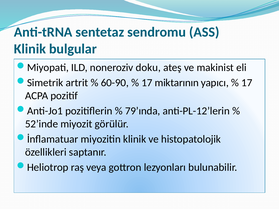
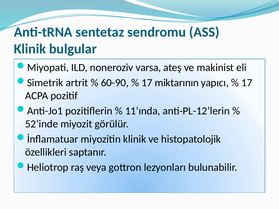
doku: doku -> varsa
79’ında: 79’ında -> 11’ında
